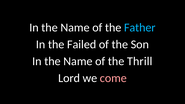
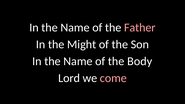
Father colour: light blue -> pink
Failed: Failed -> Might
Thrill: Thrill -> Body
